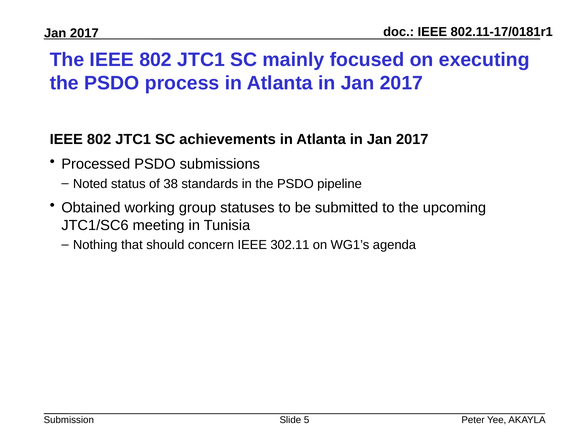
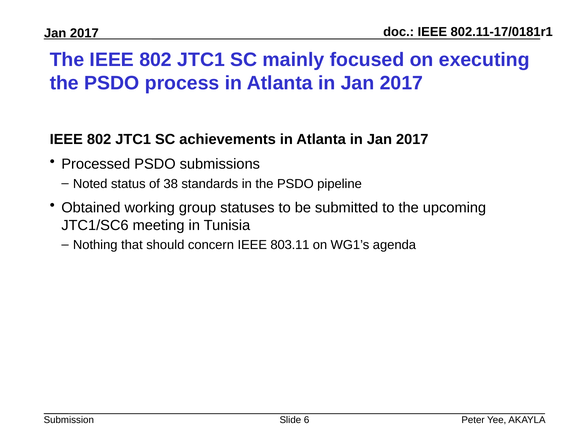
302.11: 302.11 -> 803.11
5: 5 -> 6
